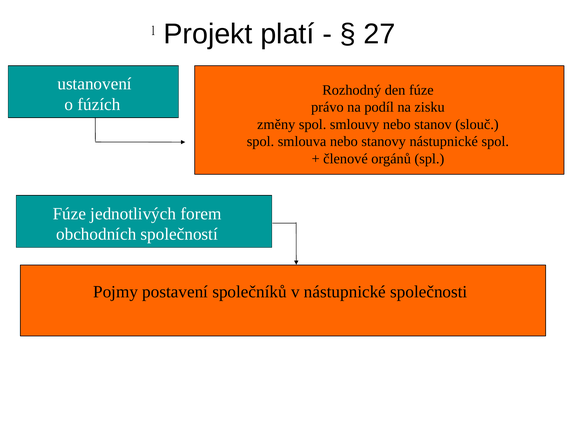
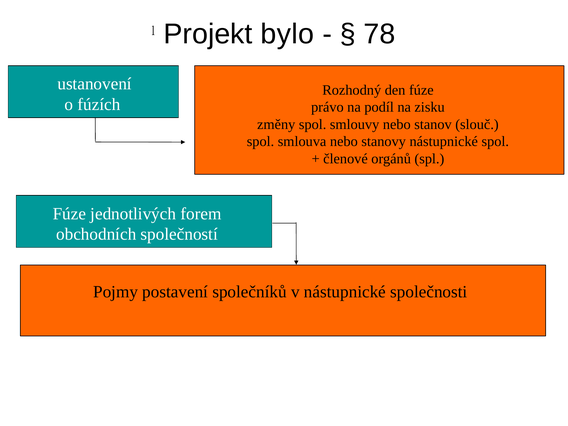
platí: platí -> bylo
27: 27 -> 78
